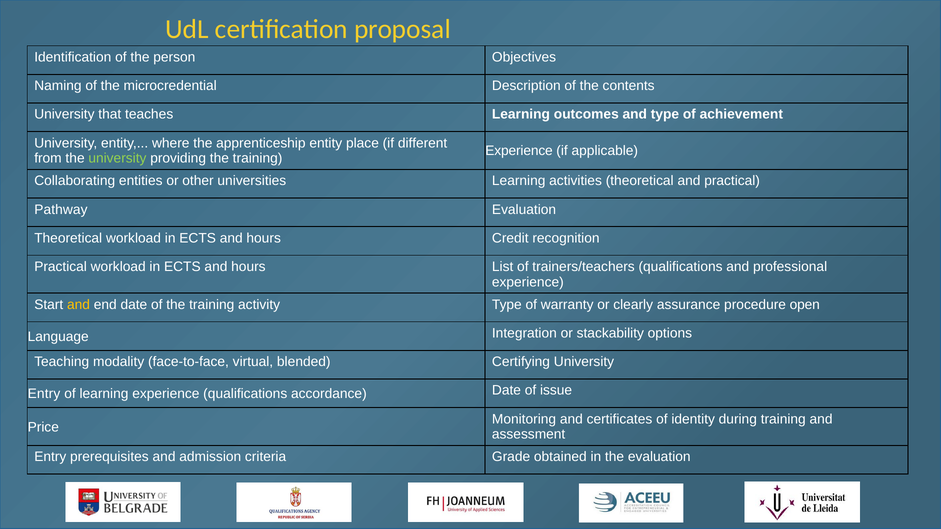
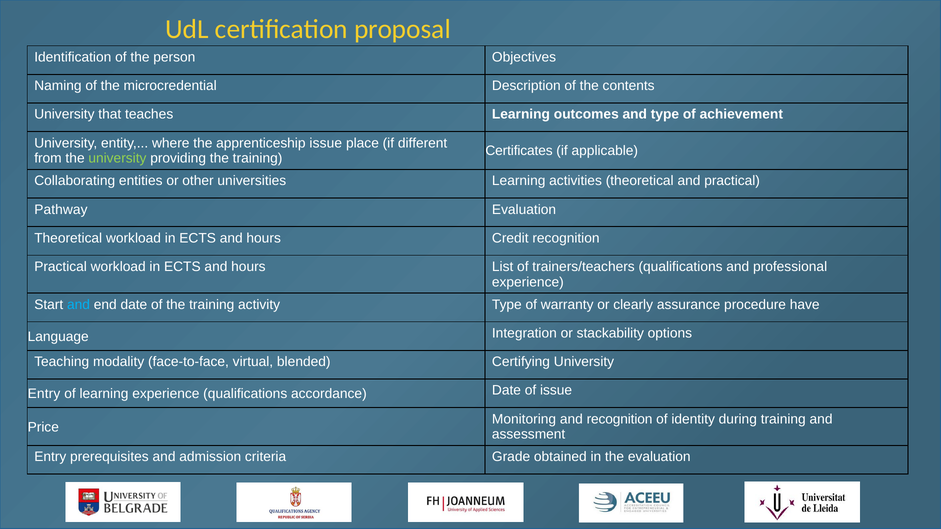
apprenticeship entity: entity -> issue
Experience at (519, 151): Experience -> Certificates
and at (78, 305) colour: yellow -> light blue
open: open -> have
and certificates: certificates -> recognition
